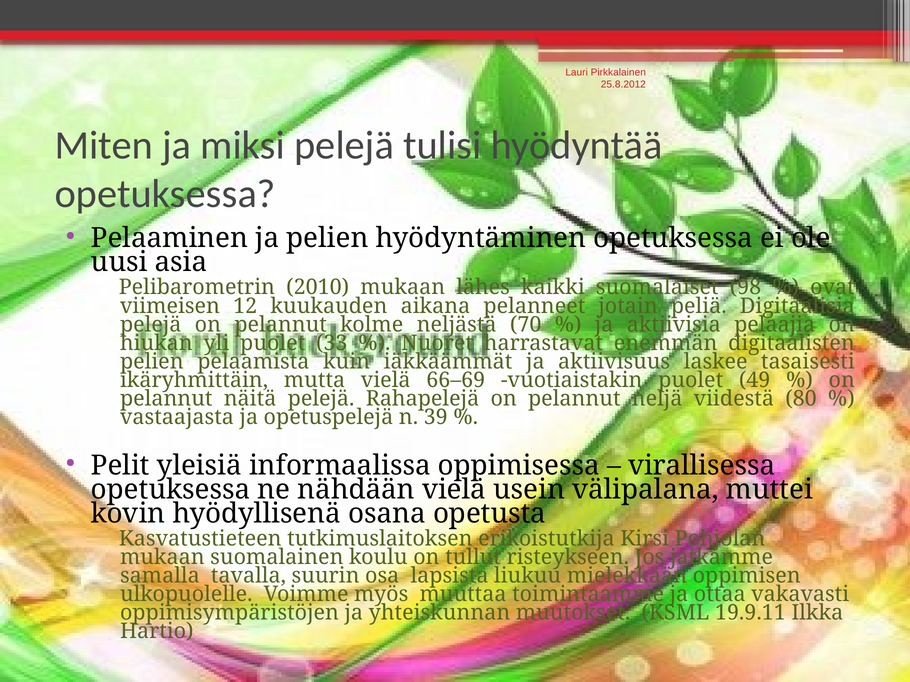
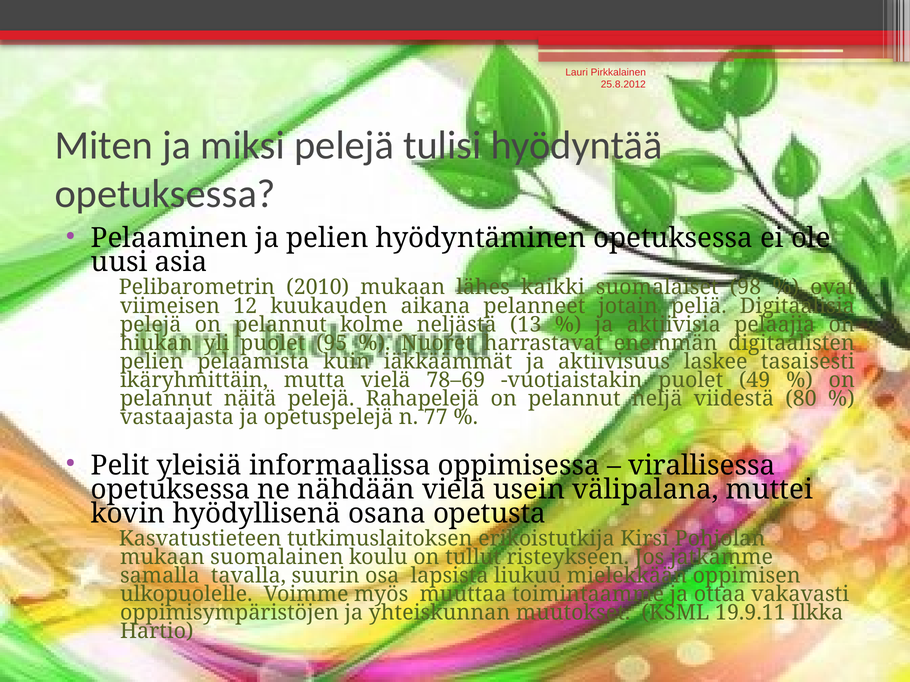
70: 70 -> 13
33: 33 -> 95
66–69: 66–69 -> 78–69
39: 39 -> 77
